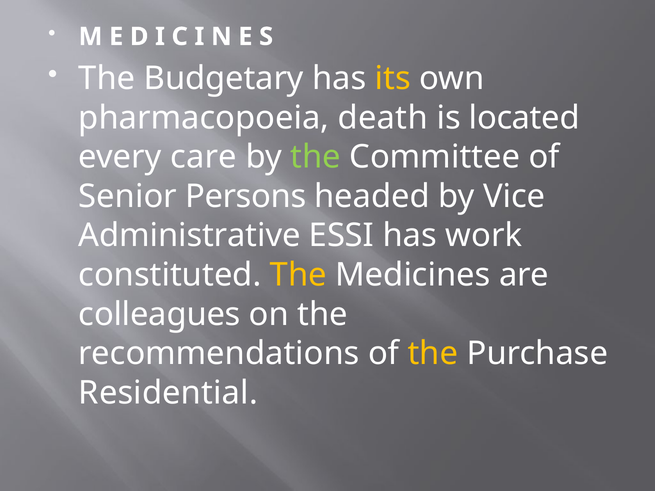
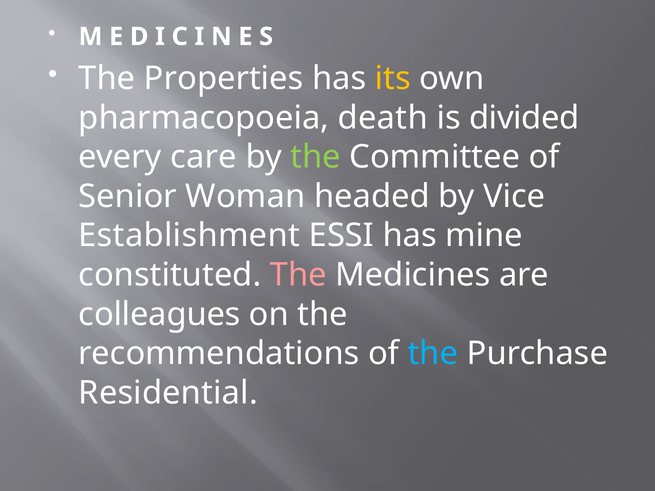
Budgetary: Budgetary -> Properties
located: located -> divided
Persons: Persons -> Woman
Administrative: Administrative -> Establishment
work: work -> mine
The at (298, 275) colour: yellow -> pink
the at (433, 354) colour: yellow -> light blue
